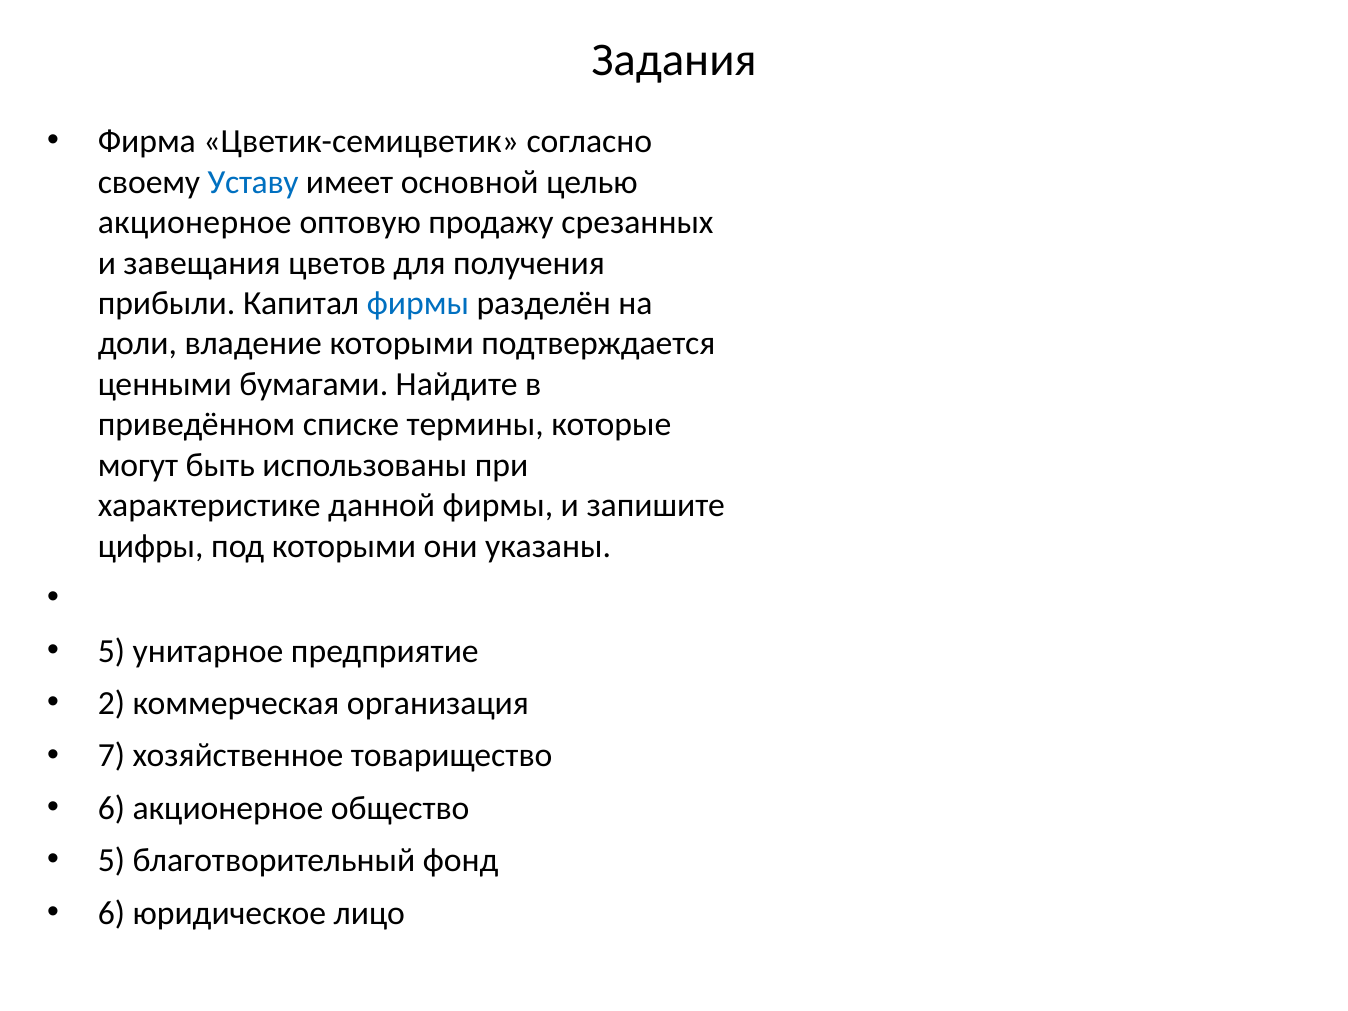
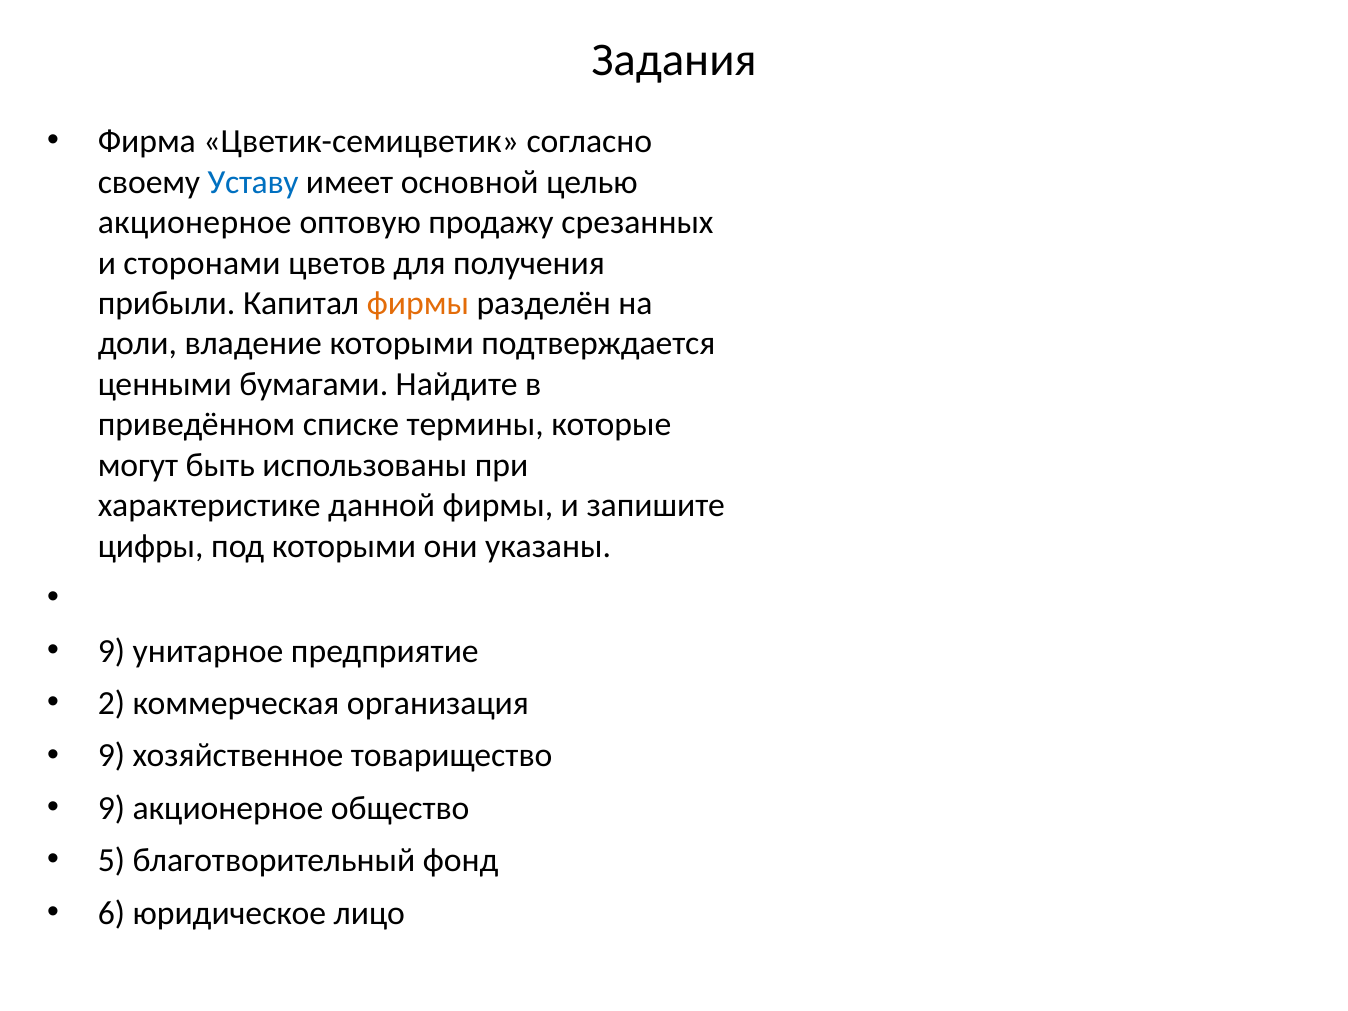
завещания: завещания -> сторонами
фирмы at (418, 303) colour: blue -> orange
5 at (111, 651): 5 -> 9
7 at (111, 756): 7 -> 9
6 at (111, 808): 6 -> 9
